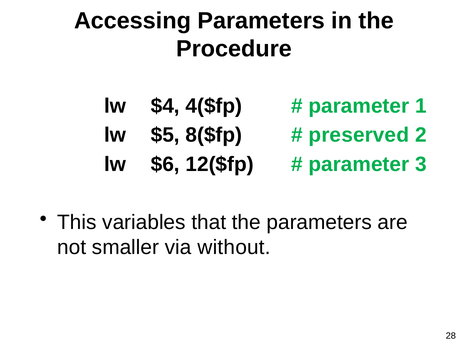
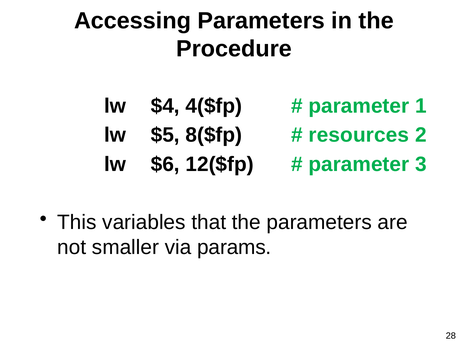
preserved: preserved -> resources
without: without -> params
